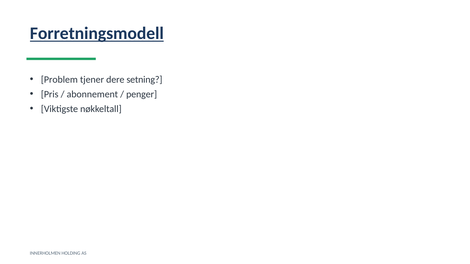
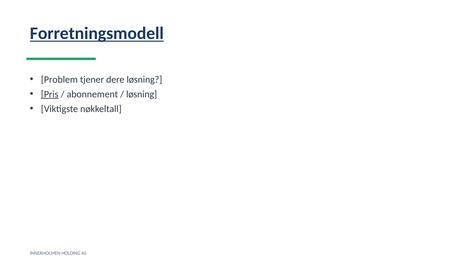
dere setning: setning -> løsning
Pris underline: none -> present
penger at (142, 94): penger -> løsning
